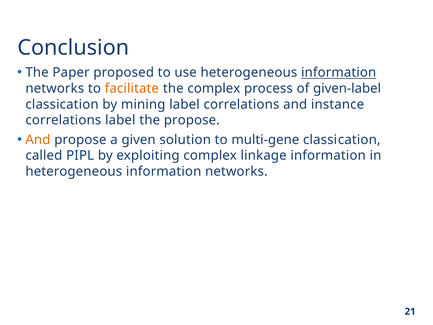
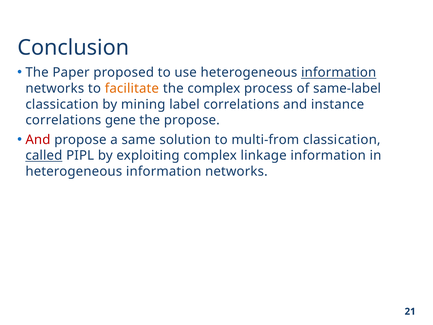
given-label: given-label -> same-label
correlations label: label -> gene
And at (38, 140) colour: orange -> red
given: given -> same
multi-gene: multi-gene -> multi-from
called underline: none -> present
